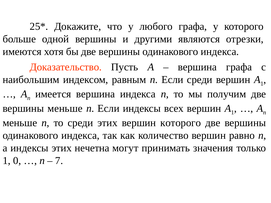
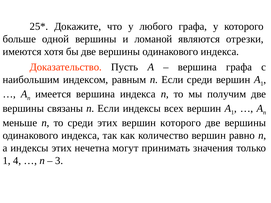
другими: другими -> ломаной
вершины меньше: меньше -> связаны
0: 0 -> 4
7: 7 -> 3
